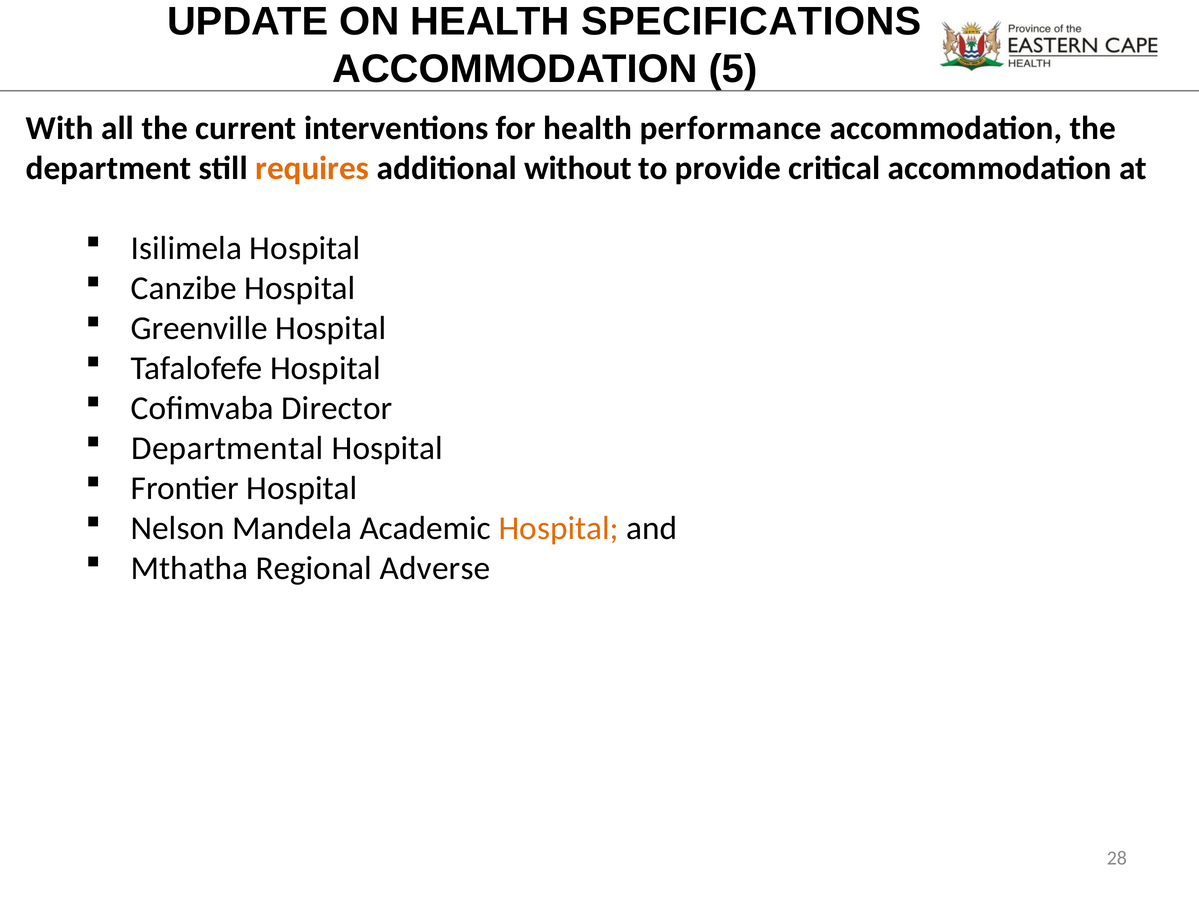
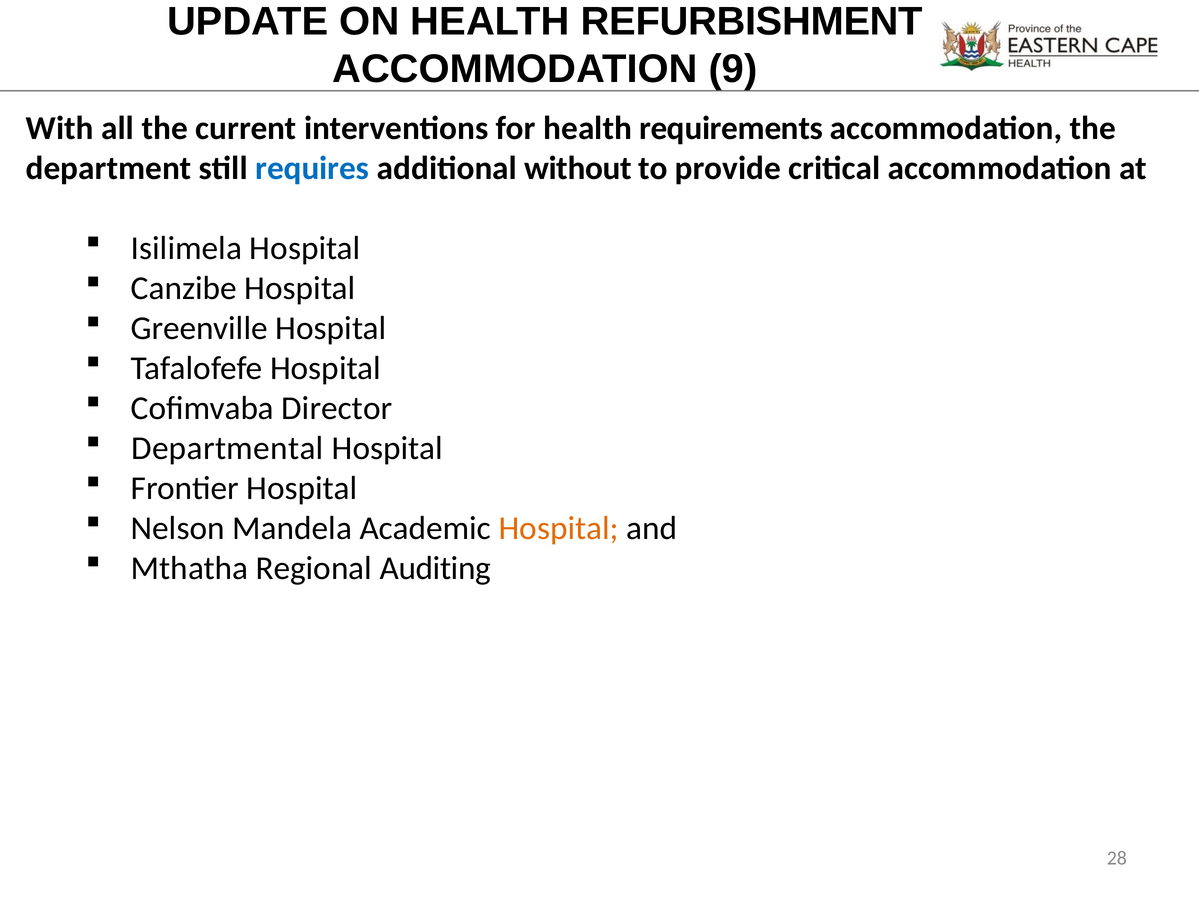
SPECIFICATIONS: SPECIFICATIONS -> REFURBISHMENT
5: 5 -> 9
performance: performance -> requirements
requires colour: orange -> blue
Adverse: Adverse -> Auditing
